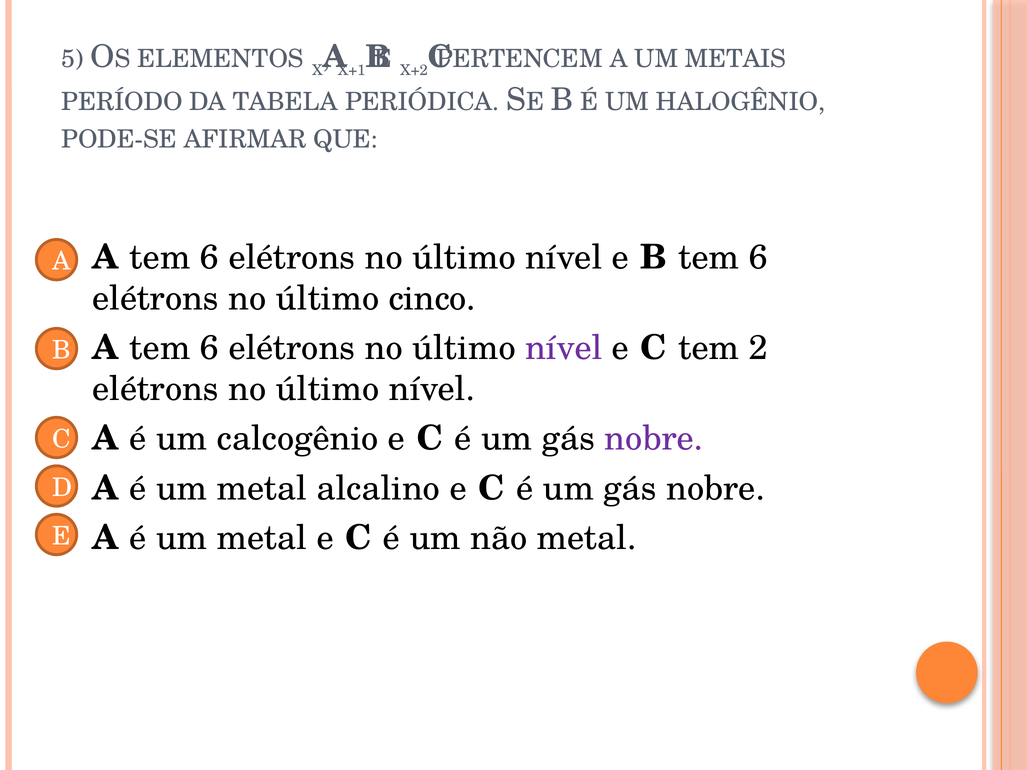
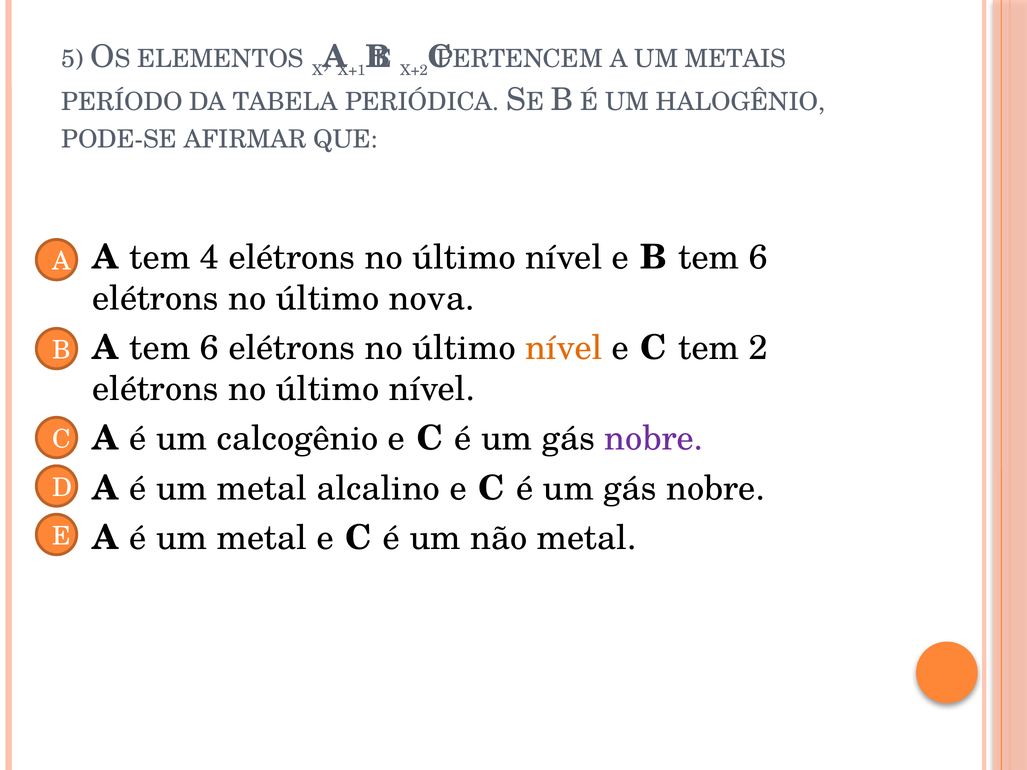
6 at (209, 257): 6 -> 4
cinco: cinco -> nova
nível at (564, 348) colour: purple -> orange
